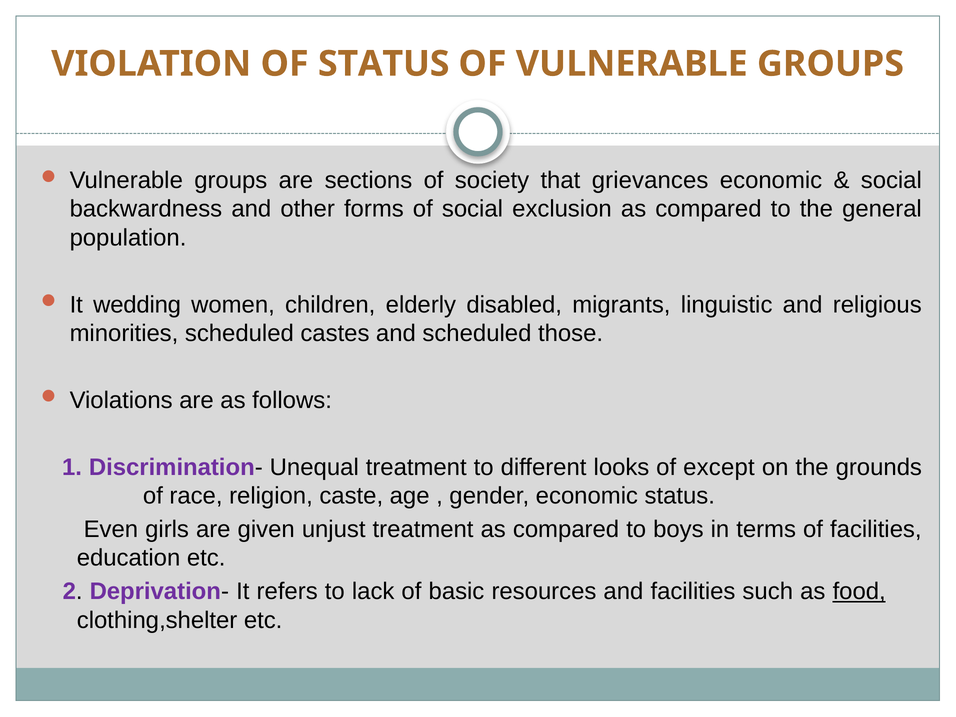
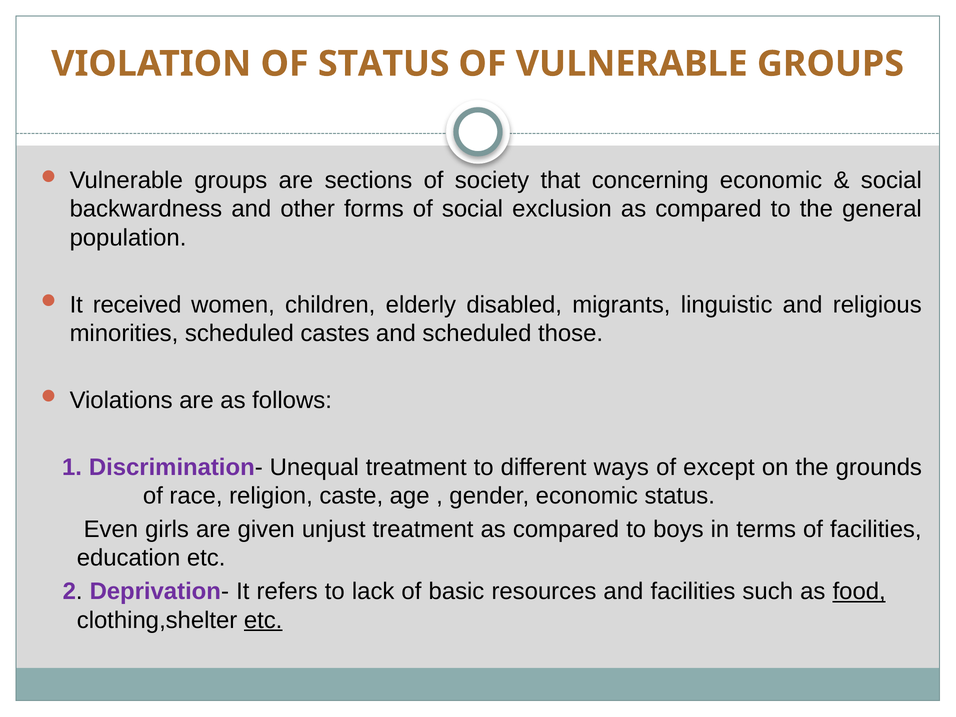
grievances: grievances -> concerning
wedding: wedding -> received
looks: looks -> ways
etc at (263, 620) underline: none -> present
